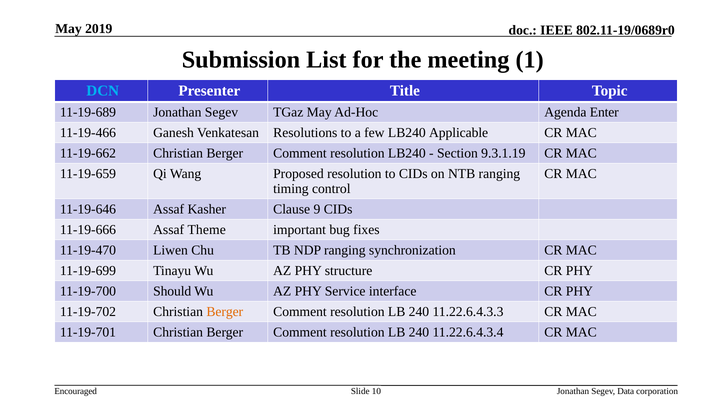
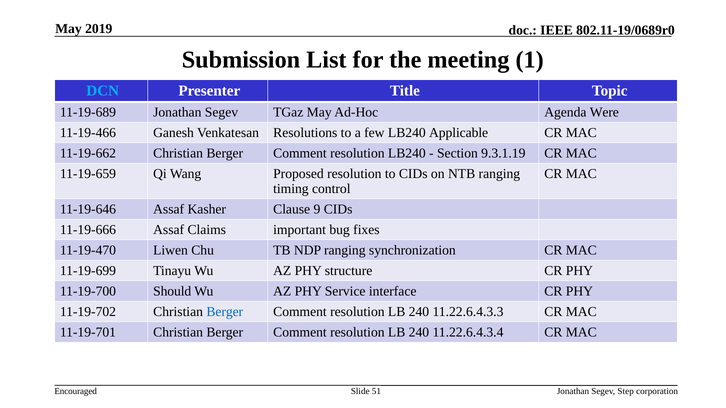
Enter: Enter -> Were
Theme: Theme -> Claims
Berger at (225, 312) colour: orange -> blue
10: 10 -> 51
Data: Data -> Step
